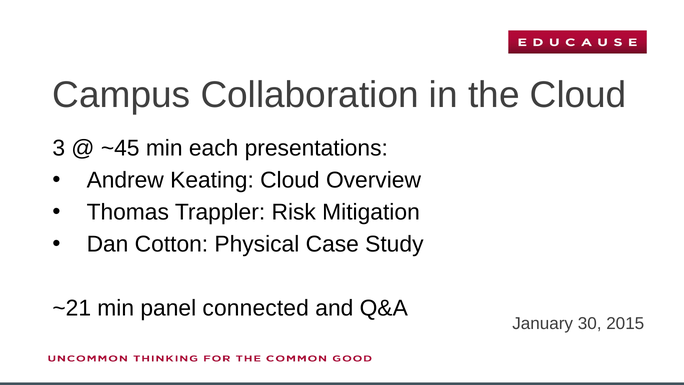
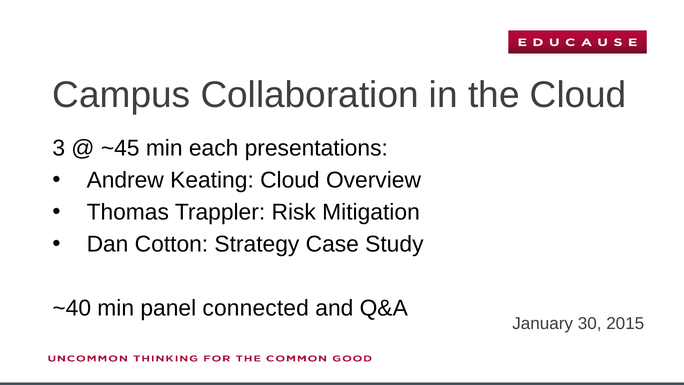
Physical: Physical -> Strategy
~21: ~21 -> ~40
